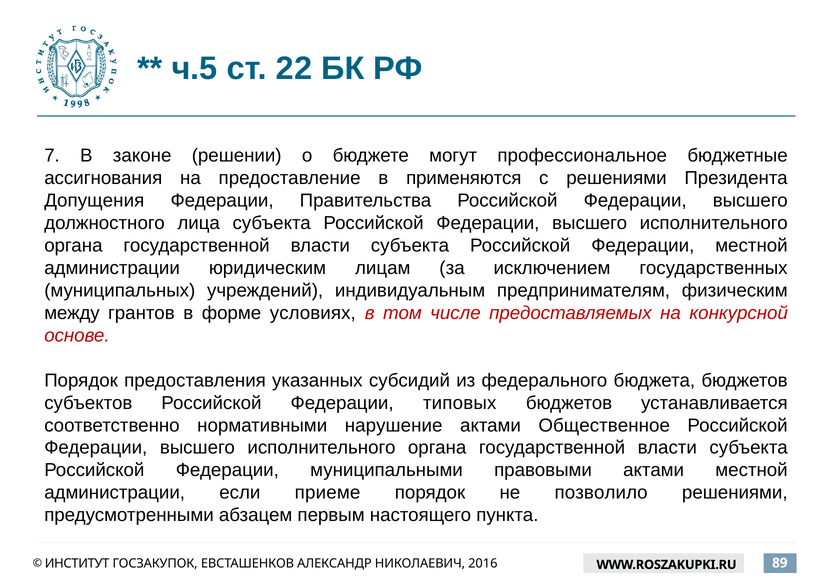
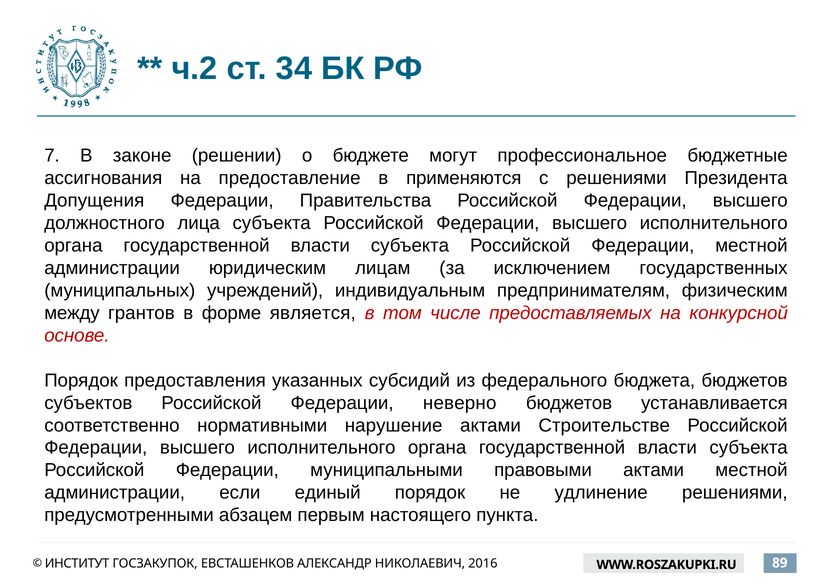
ч.5: ч.5 -> ч.2
22: 22 -> 34
условиях: условиях -> является
типовых: типовых -> неверно
Общественное: Общественное -> Строительстве
приеме: приеме -> единый
позволило: позволило -> удлинение
